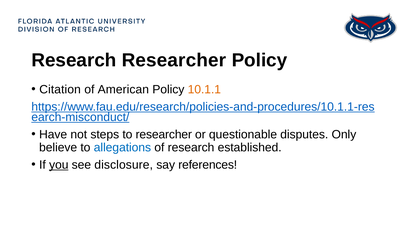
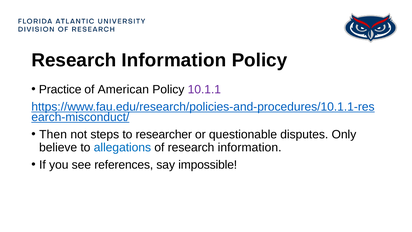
Researcher at (174, 60): Researcher -> Information
Citation: Citation -> Practice
10.1.1 colour: orange -> purple
Have: Have -> Then
of research established: established -> information
you underline: present -> none
disclosure: disclosure -> references
references: references -> impossible
